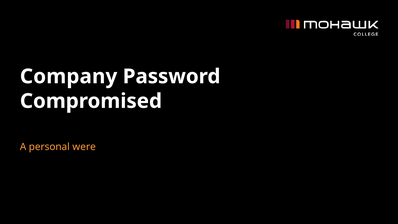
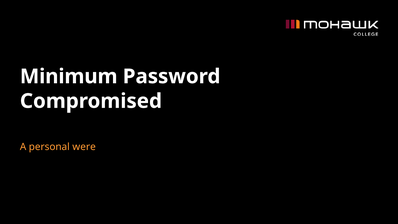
Company: Company -> Minimum
